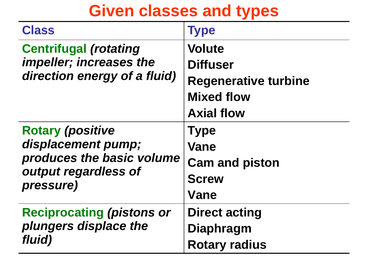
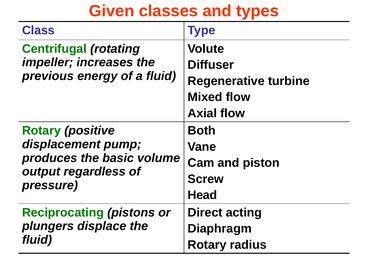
direction: direction -> previous
Type at (202, 131): Type -> Both
Vane at (202, 195): Vane -> Head
